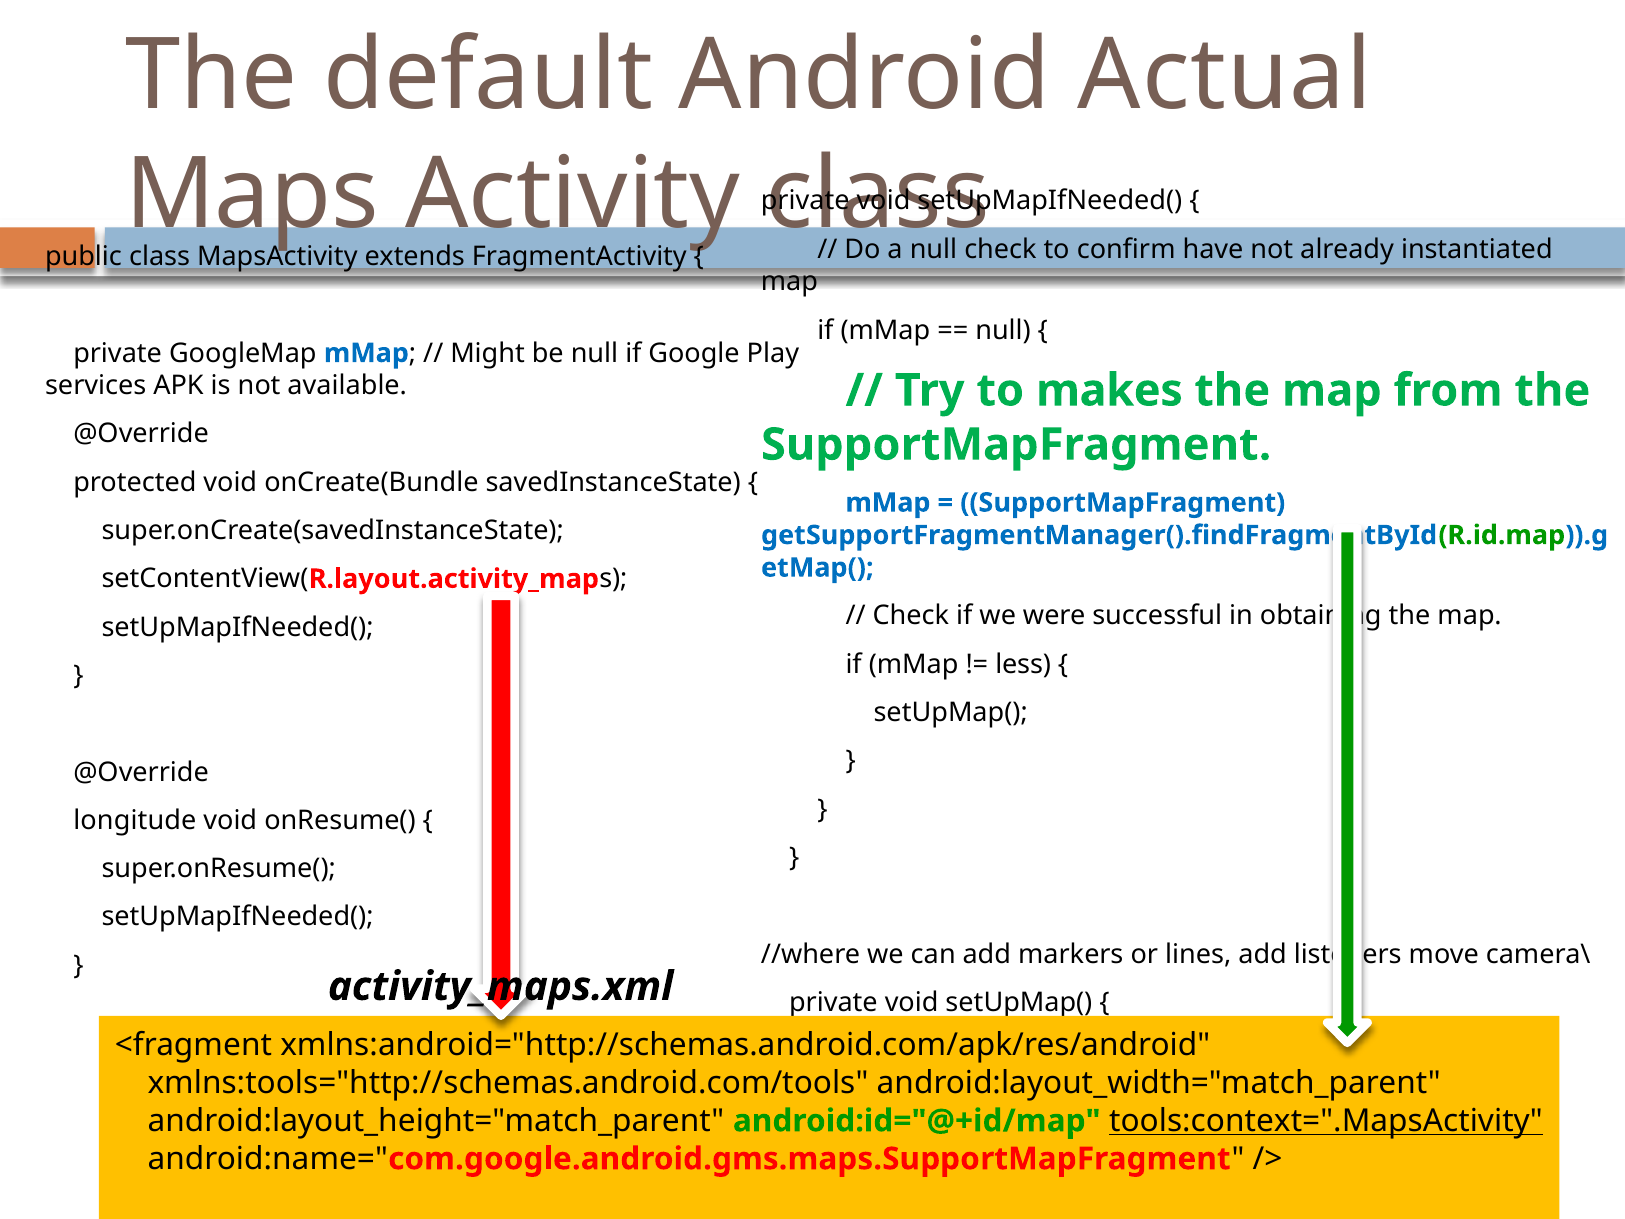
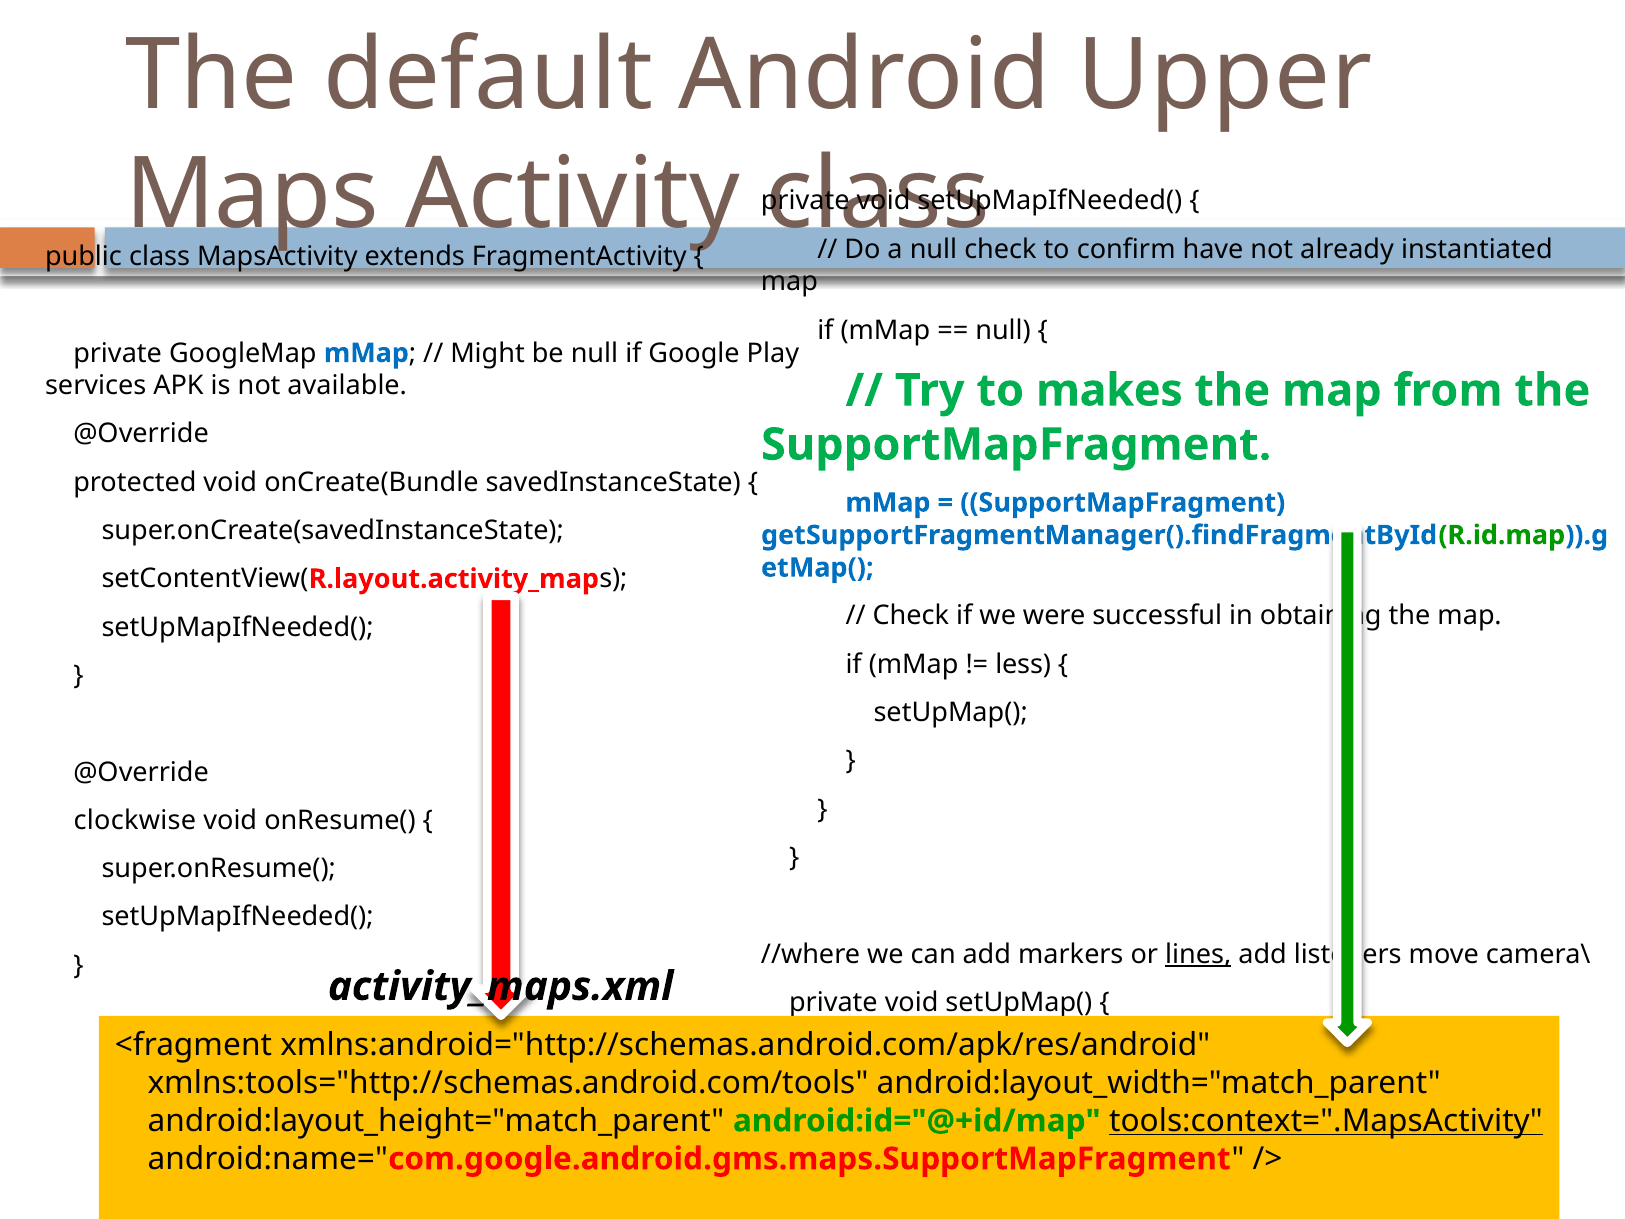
Actual: Actual -> Upper
longitude: longitude -> clockwise
lines underline: none -> present
